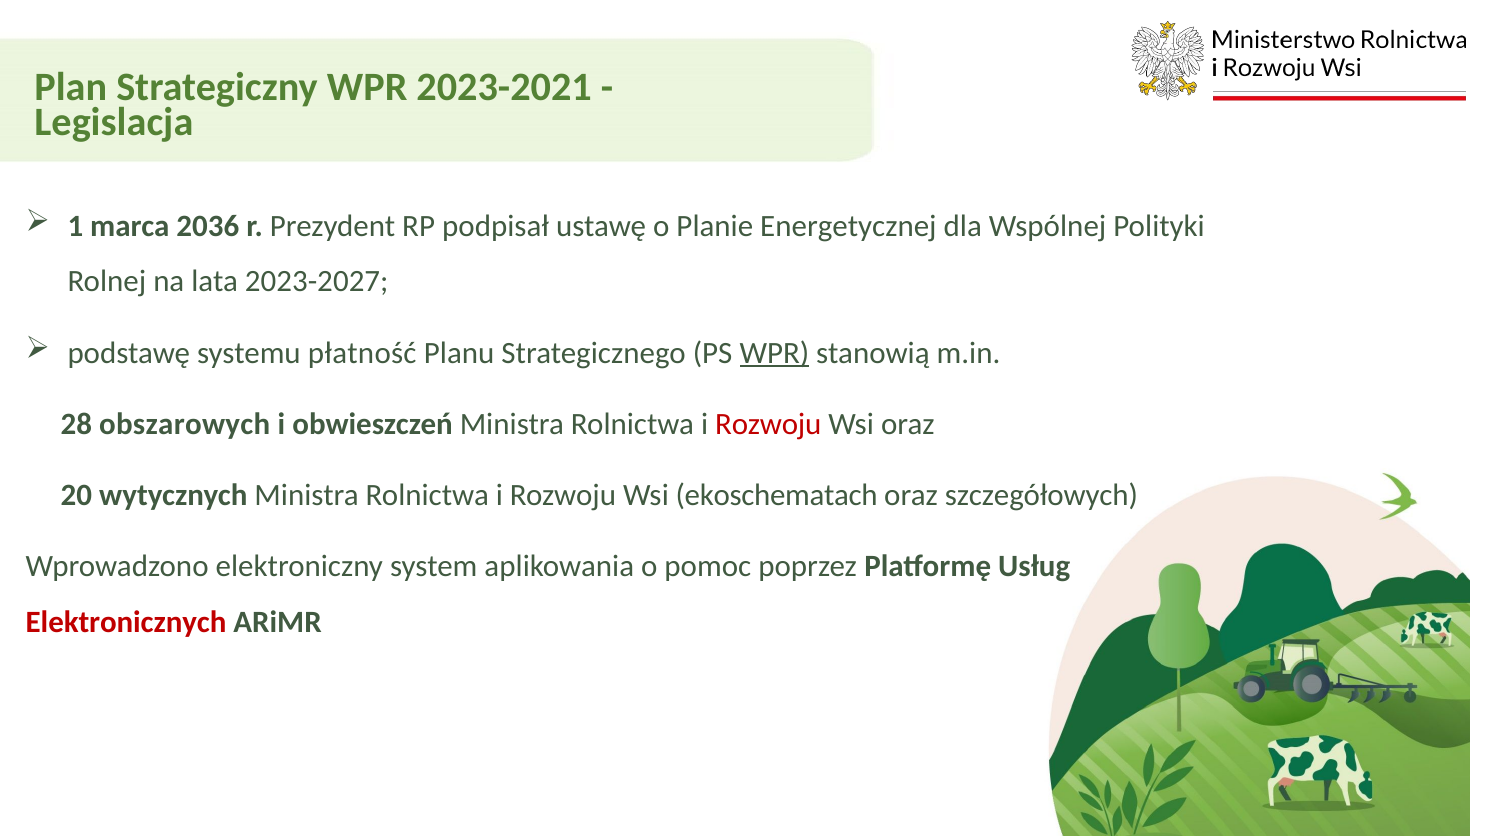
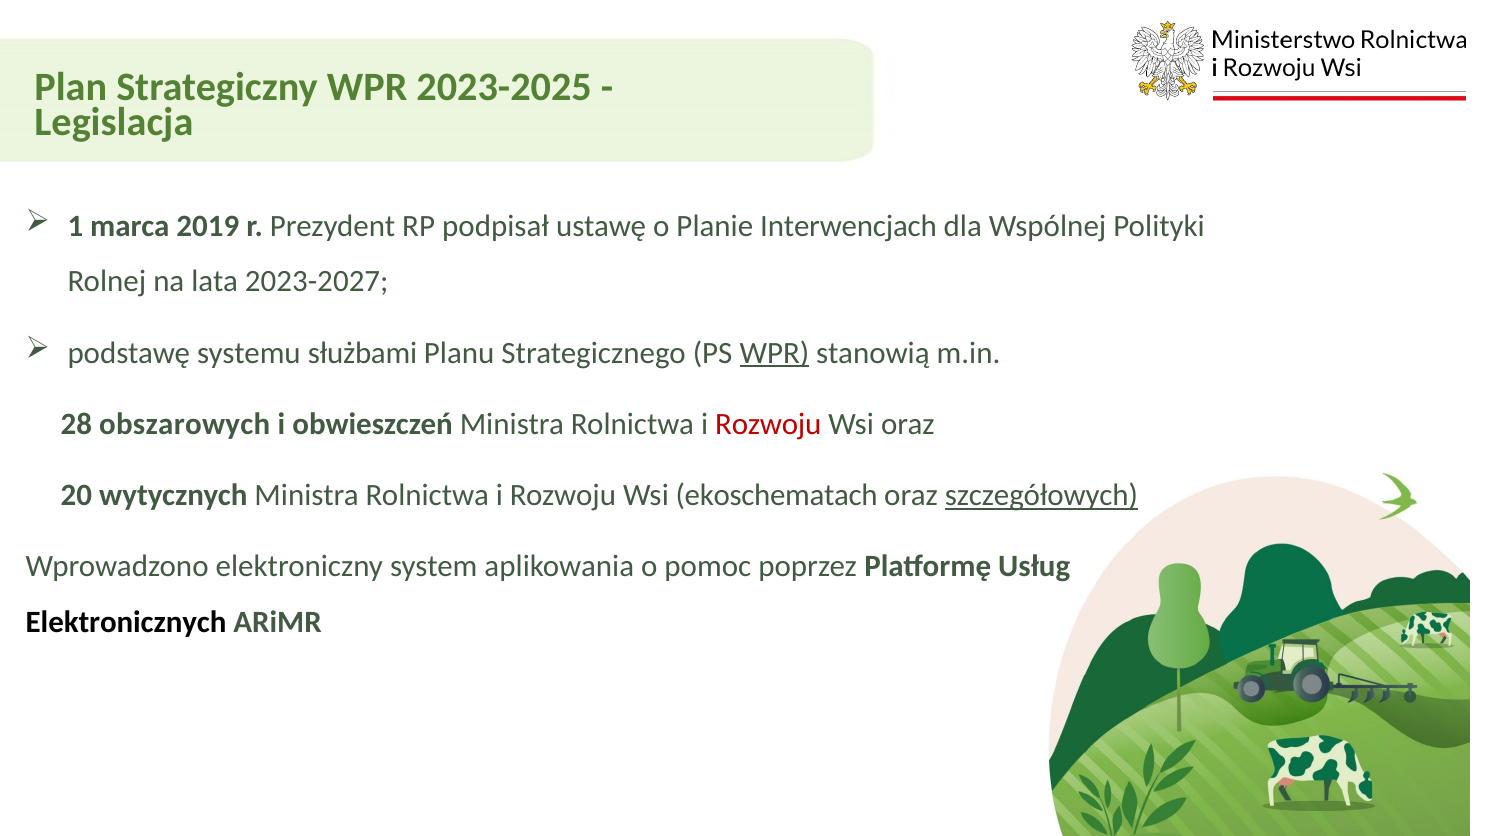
2023-2021: 2023-2021 -> 2023-2025
2036: 2036 -> 2019
Energetycznej: Energetycznej -> Interwencjach
płatność: płatność -> służbami
szczegółowych underline: none -> present
Elektronicznych colour: red -> black
